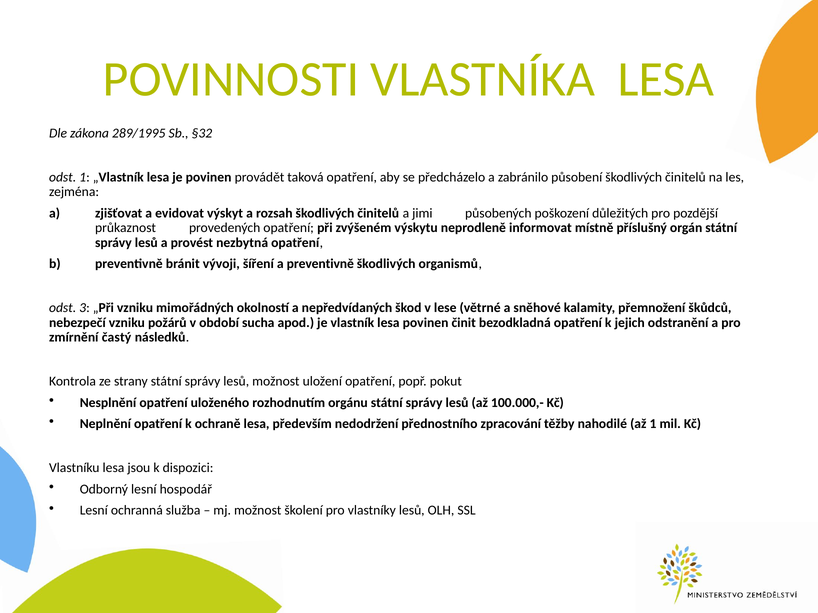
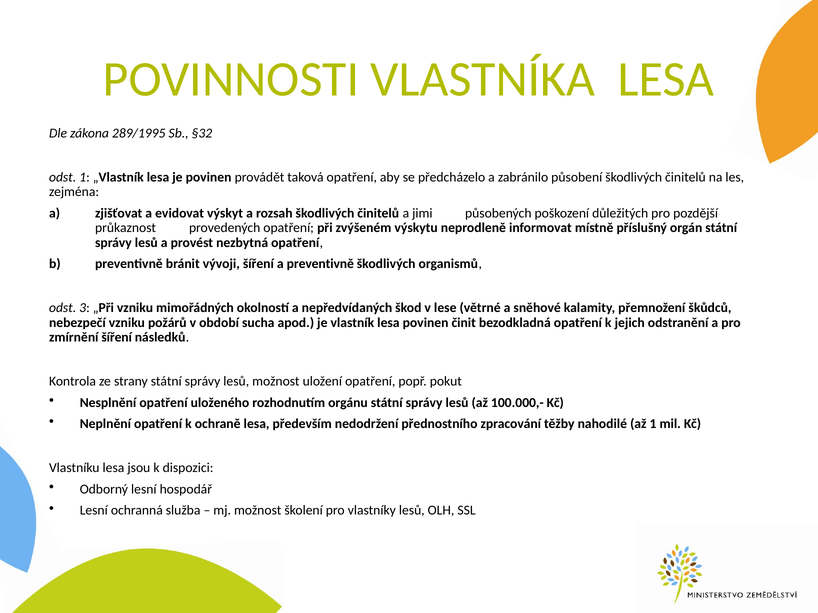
zmírnění častý: častý -> šíření
